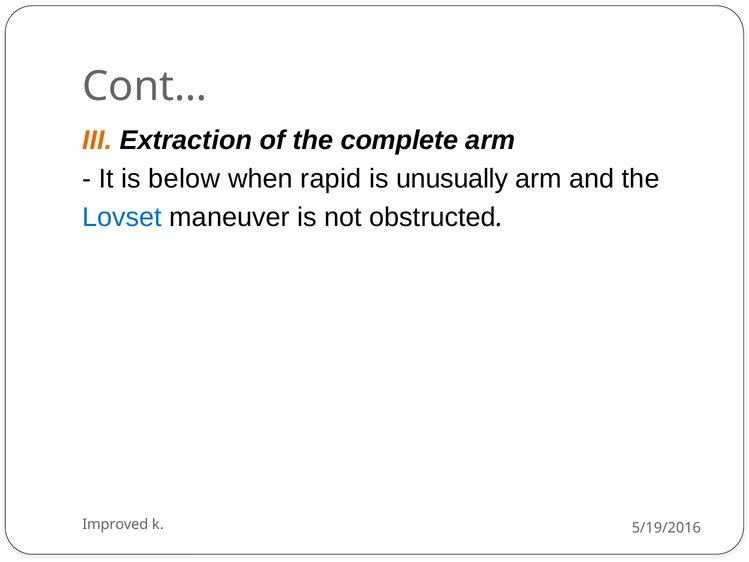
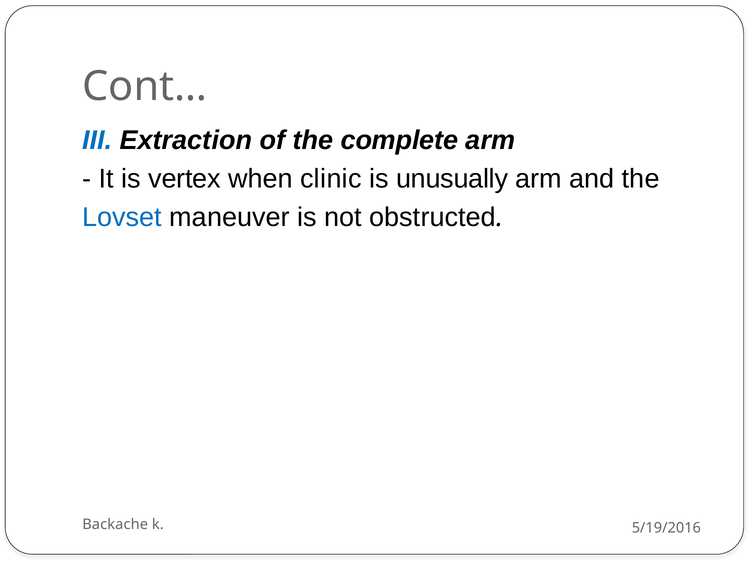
III colour: orange -> blue
below: below -> vertex
rapid: rapid -> clinic
Improved: Improved -> Backache
